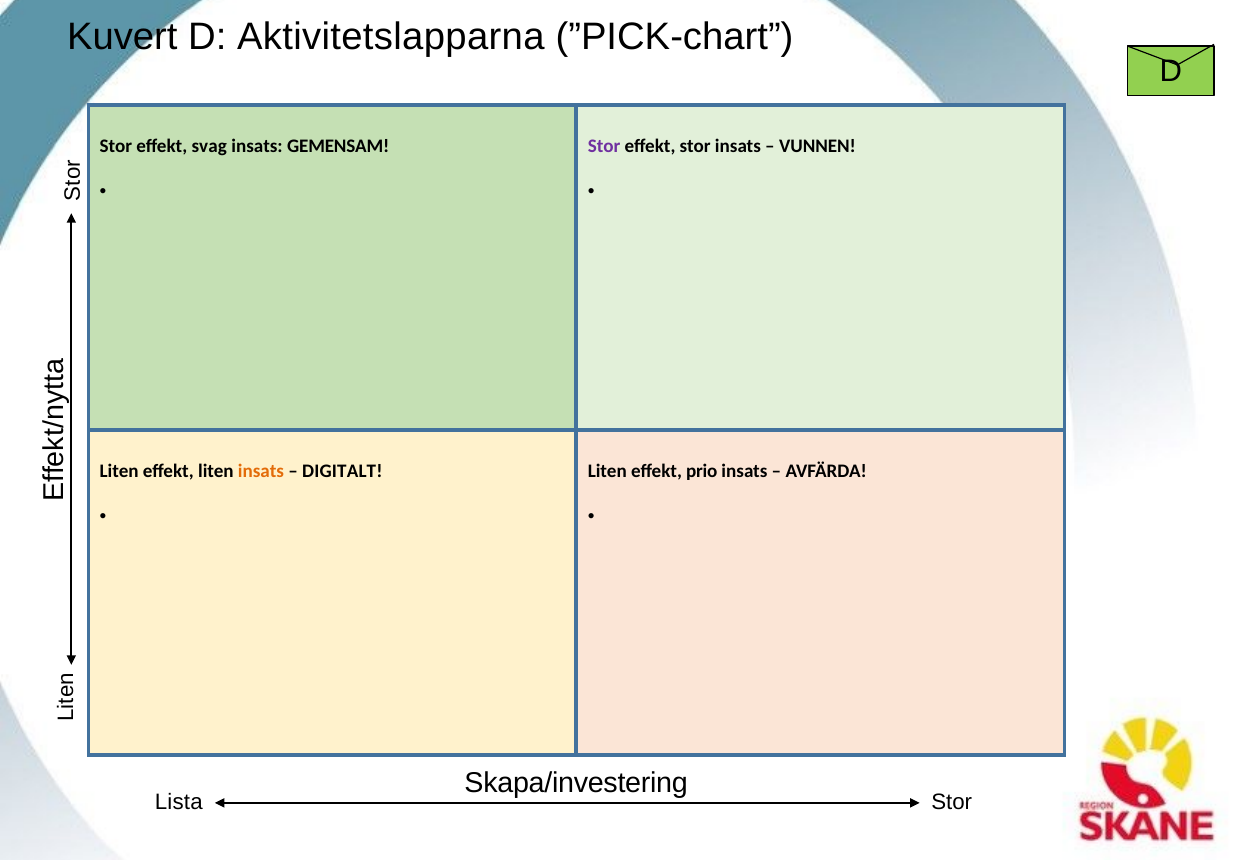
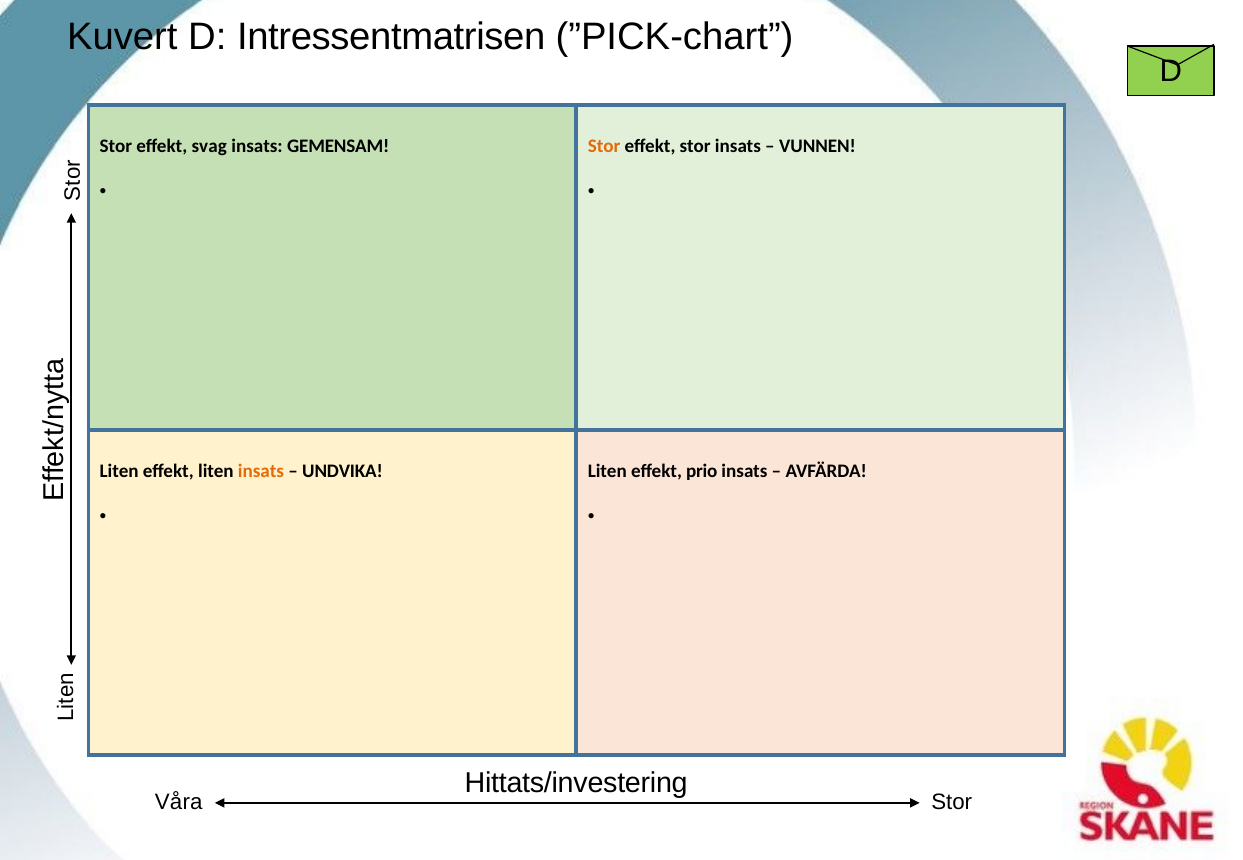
Aktivitetslapparna: Aktivitetslapparna -> Intressentmatrisen
Stor at (604, 146) colour: purple -> orange
DIGITALT: DIGITALT -> UNDVIKA
Skapa/investering: Skapa/investering -> Hittats/investering
Lista: Lista -> Våra
